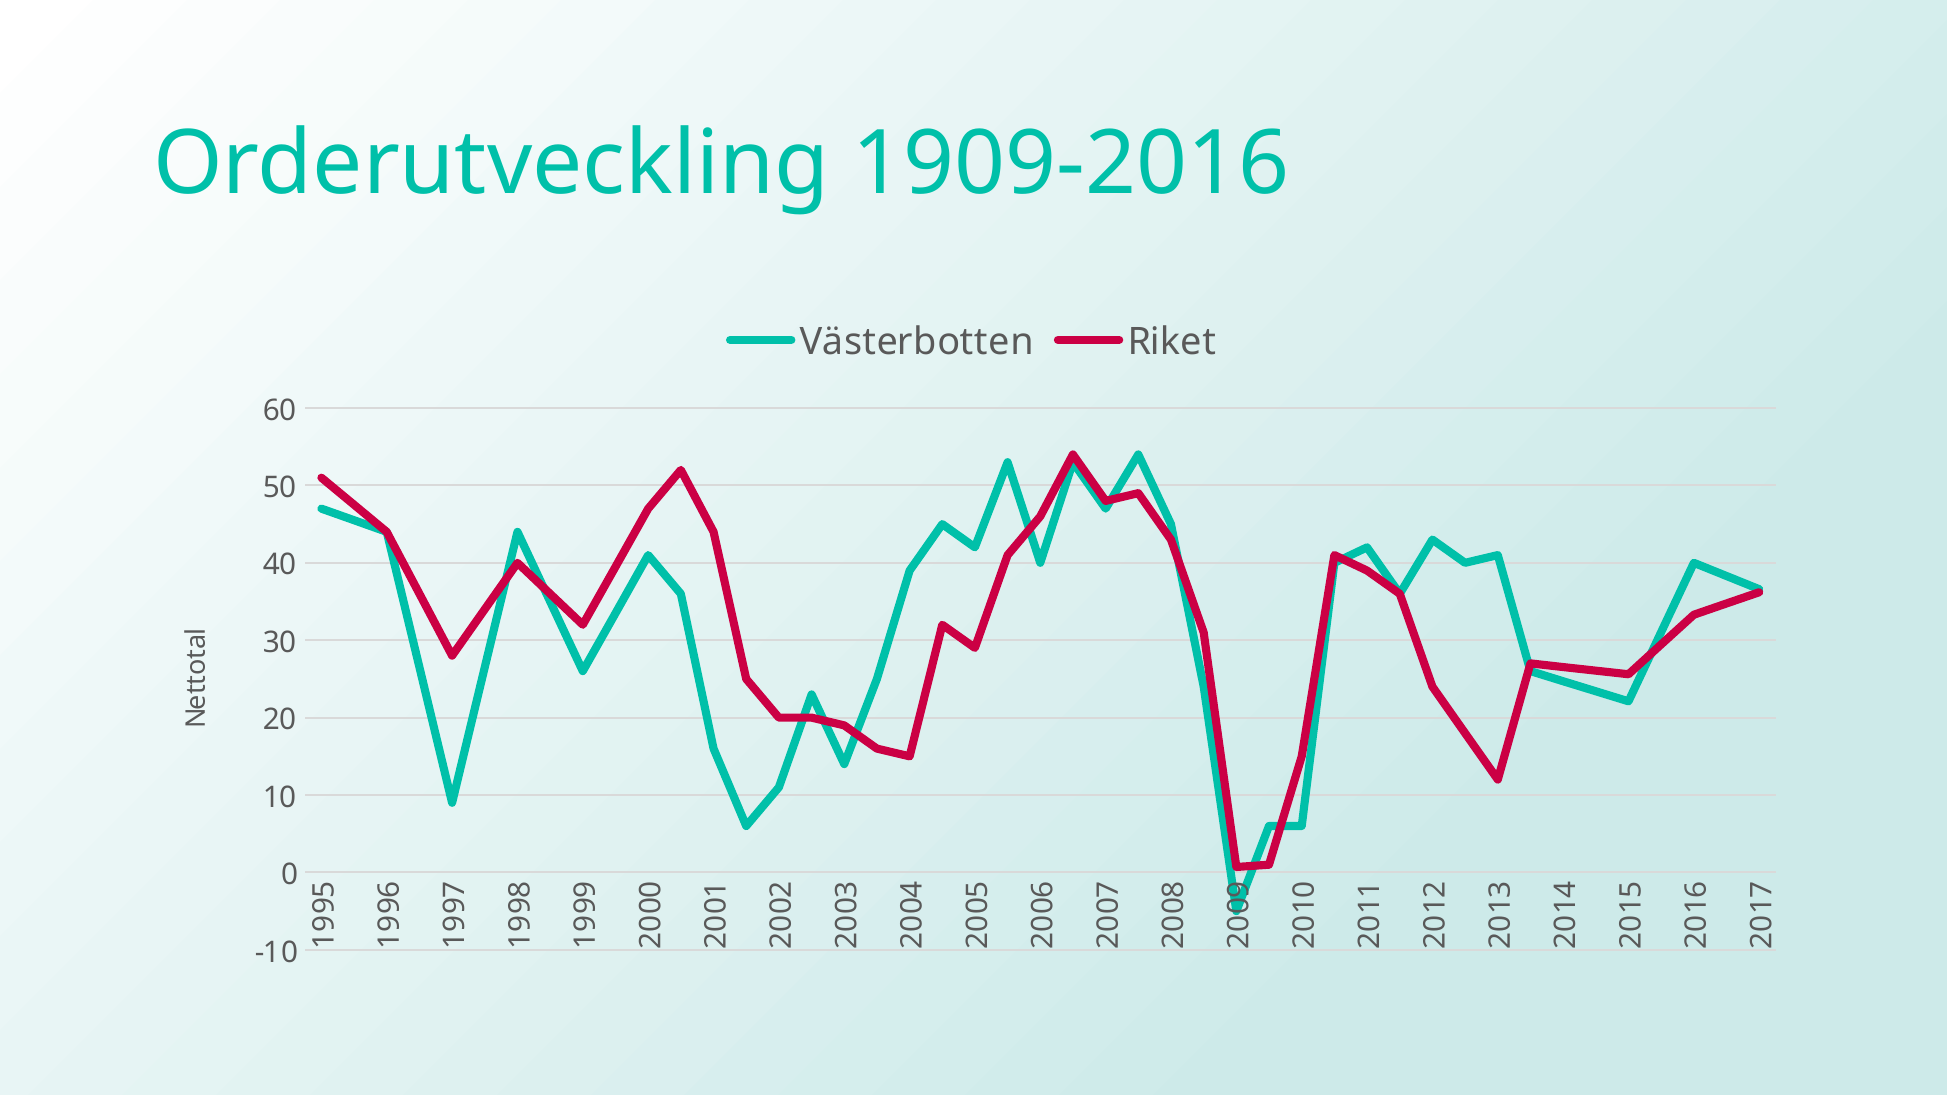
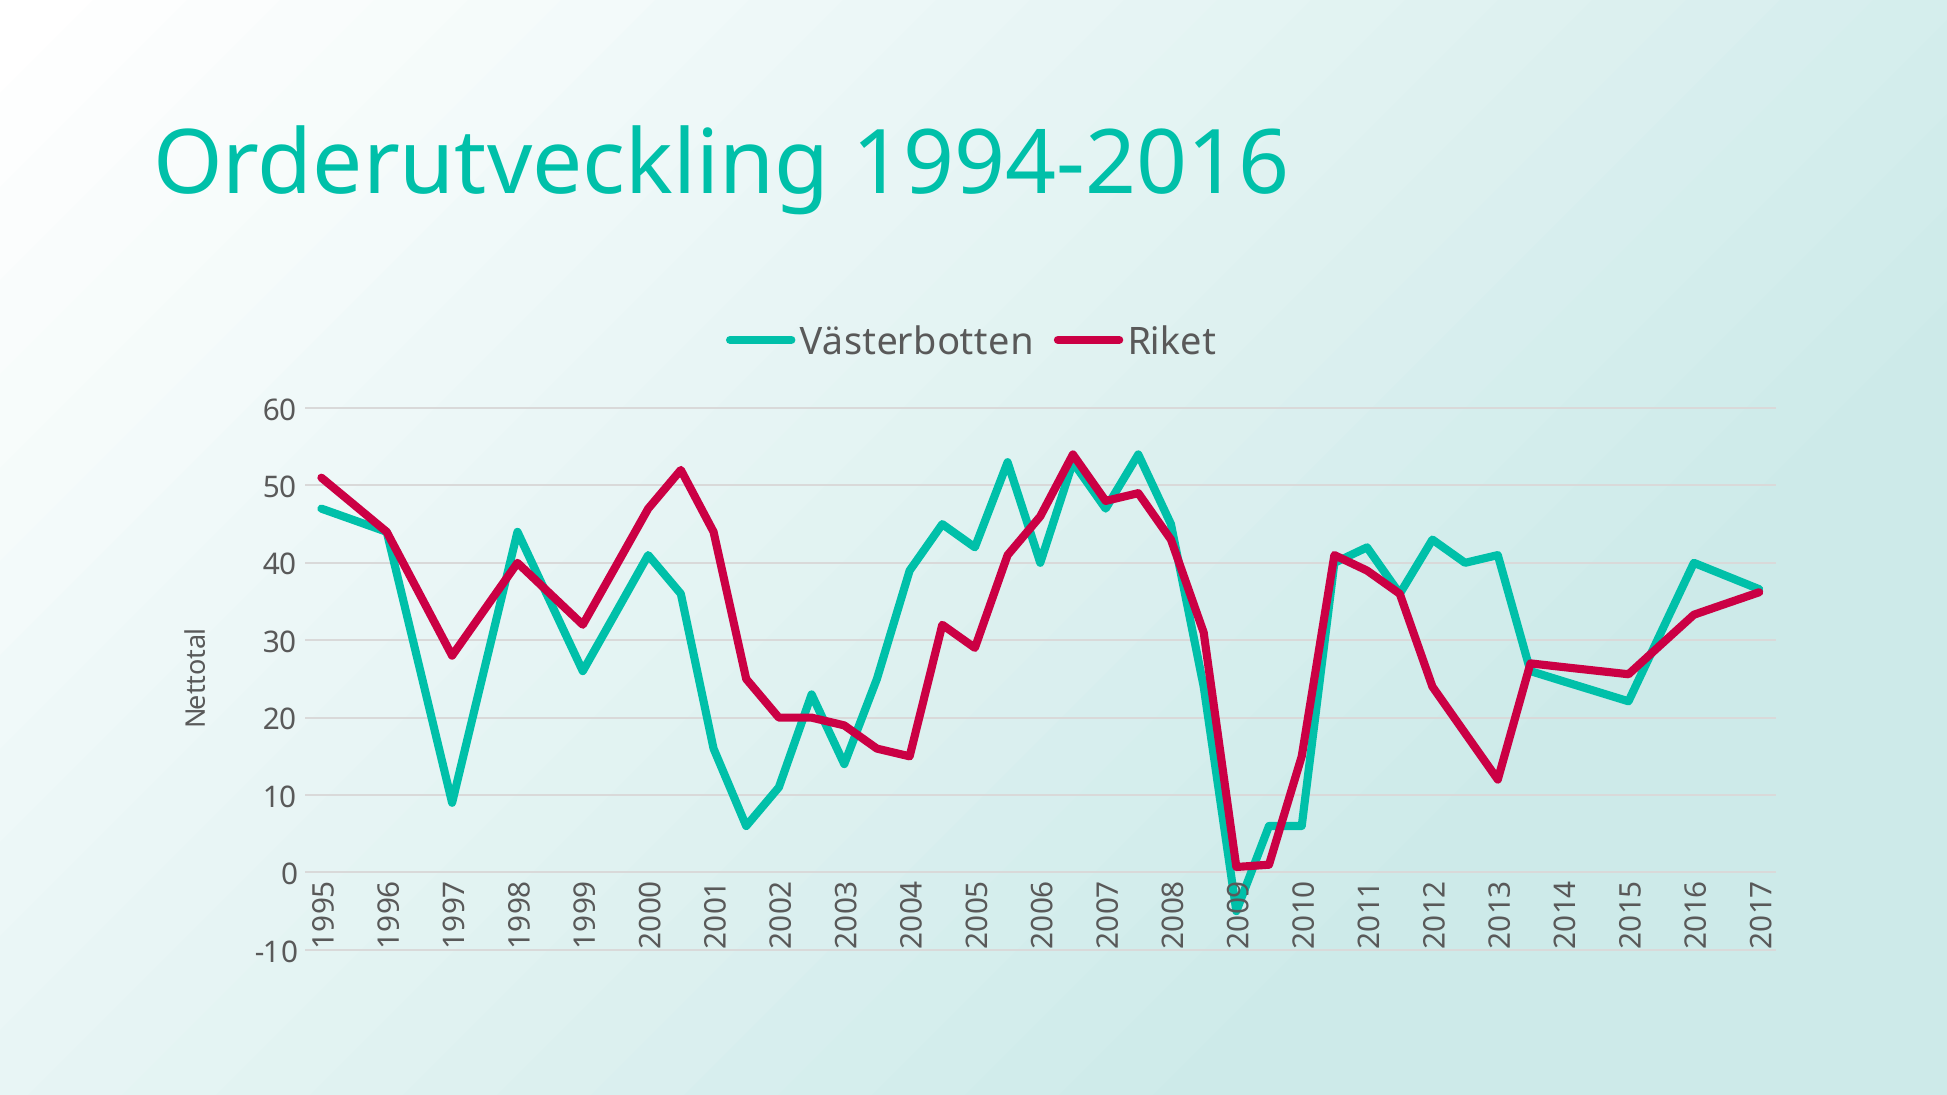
1909-2016: 1909-2016 -> 1994-2016
